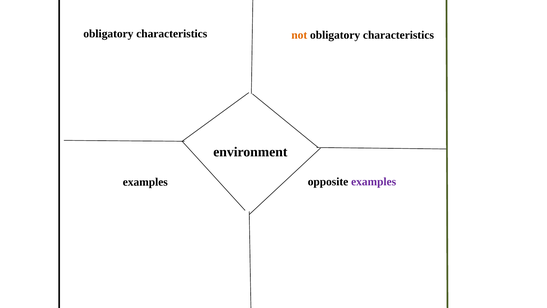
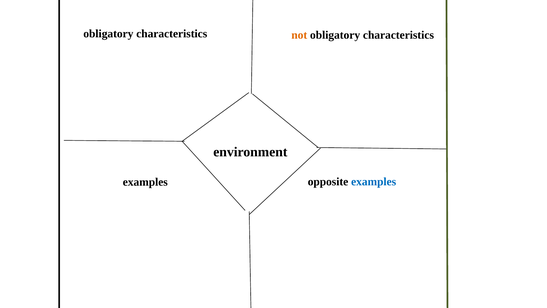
examples at (374, 181) colour: purple -> blue
